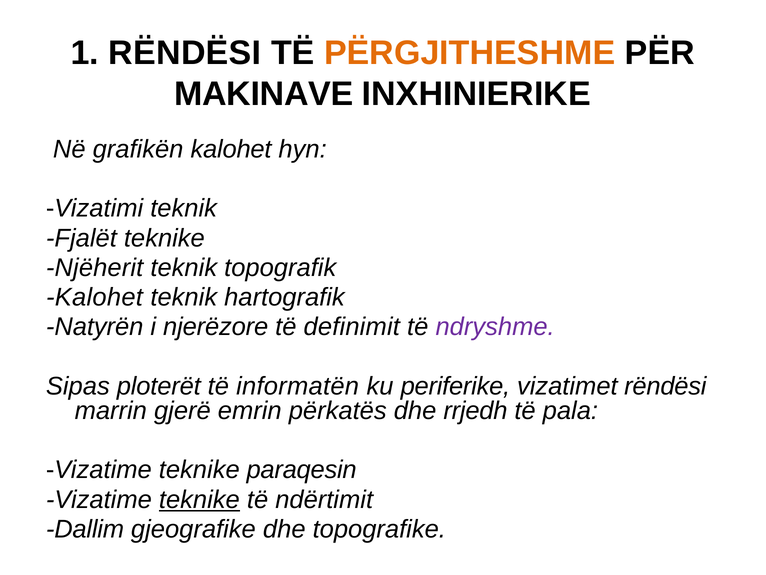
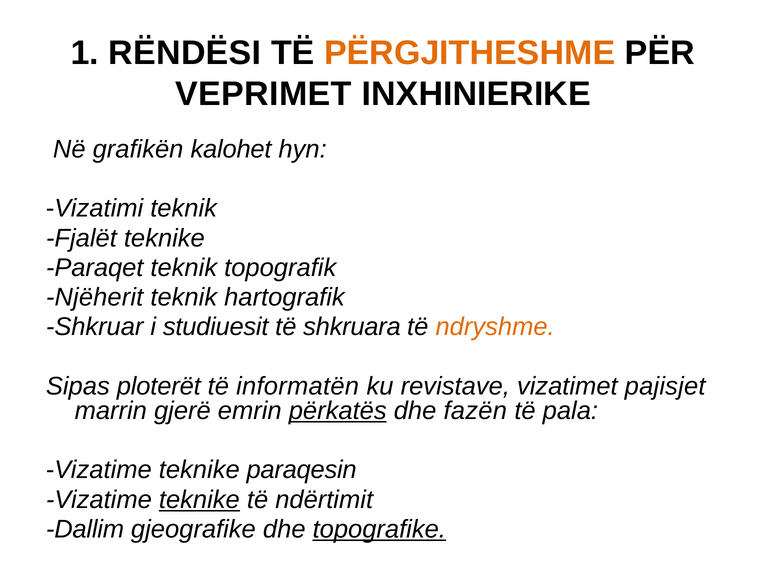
MAKINAVE: MAKINAVE -> VEPRIMET
Njëherit: Njëherit -> Paraqet
Kalohet at (95, 297): Kalohet -> Njëherit
Natyrën: Natyrën -> Shkruar
njerëzore: njerëzore -> studiuesit
definimit: definimit -> shkruara
ndryshme colour: purple -> orange
periferike: periferike -> revistave
vizatimet rëndësi: rëndësi -> pajisjet
përkatës underline: none -> present
rrjedh: rrjedh -> fazën
topografike underline: none -> present
